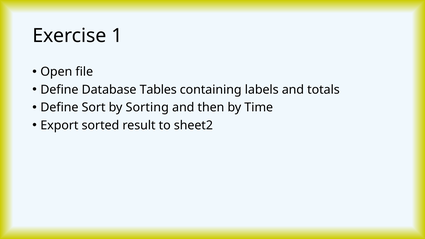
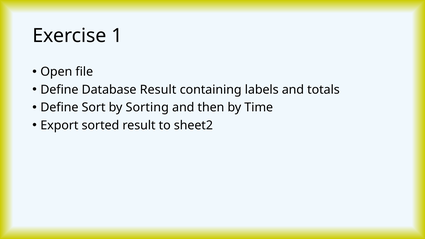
Database Tables: Tables -> Result
